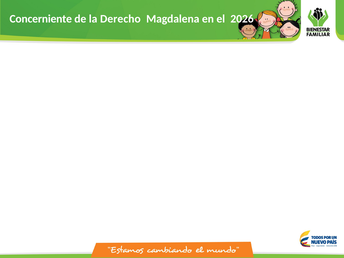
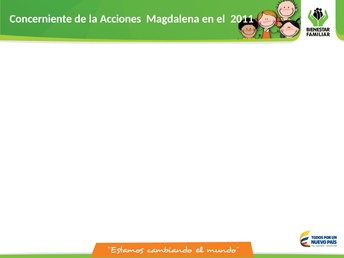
Derecho: Derecho -> Acciones
2026: 2026 -> 2011
